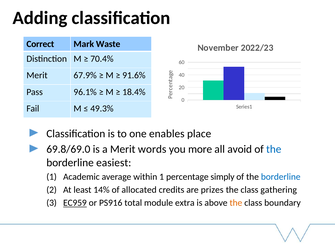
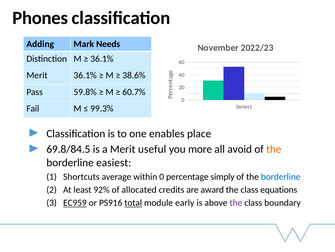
Adding: Adding -> Phones
Correct: Correct -> Adding
Waste: Waste -> Needs
70.4% at (102, 59): 70.4% -> 36.1%
Merit 67.9%: 67.9% -> 36.1%
91.6%: 91.6% -> 38.6%
96.1%: 96.1% -> 59.8%
18.4%: 18.4% -> 60.7%
49.3%: 49.3% -> 99.3%
69.8/69.0: 69.8/69.0 -> 69.8/84.5
words: words -> useful
the at (274, 149) colour: blue -> orange
Academic: Academic -> Shortcuts
within 1: 1 -> 0
14%: 14% -> 92%
prizes: prizes -> award
gathering: gathering -> equations
total underline: none -> present
extra: extra -> early
the at (236, 202) colour: orange -> purple
